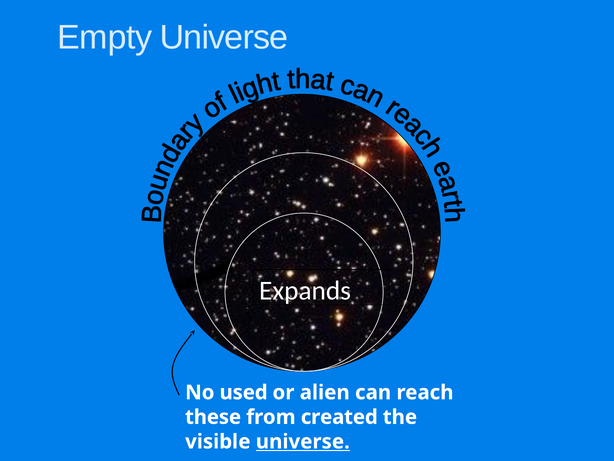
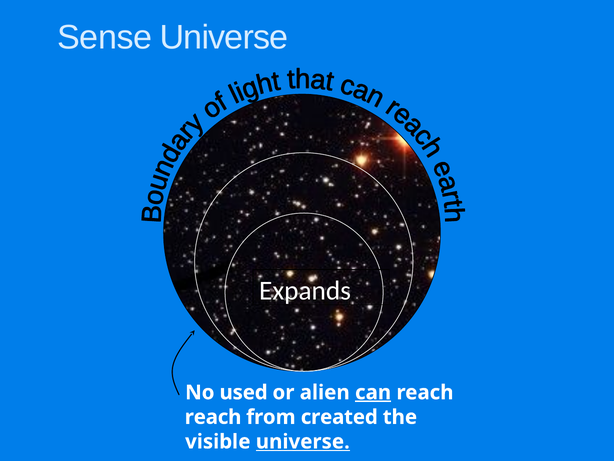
Empty: Empty -> Sense
can underline: none -> present
these at (213, 417): these -> reach
